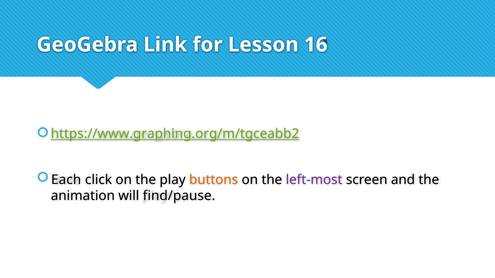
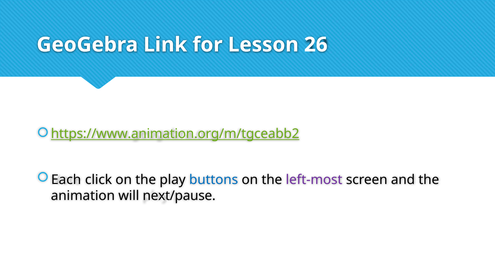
16: 16 -> 26
https://www.graphing.org/m/tgceabb2: https://www.graphing.org/m/tgceabb2 -> https://www.animation.org/m/tgceabb2
buttons colour: orange -> blue
find/pause: find/pause -> next/pause
